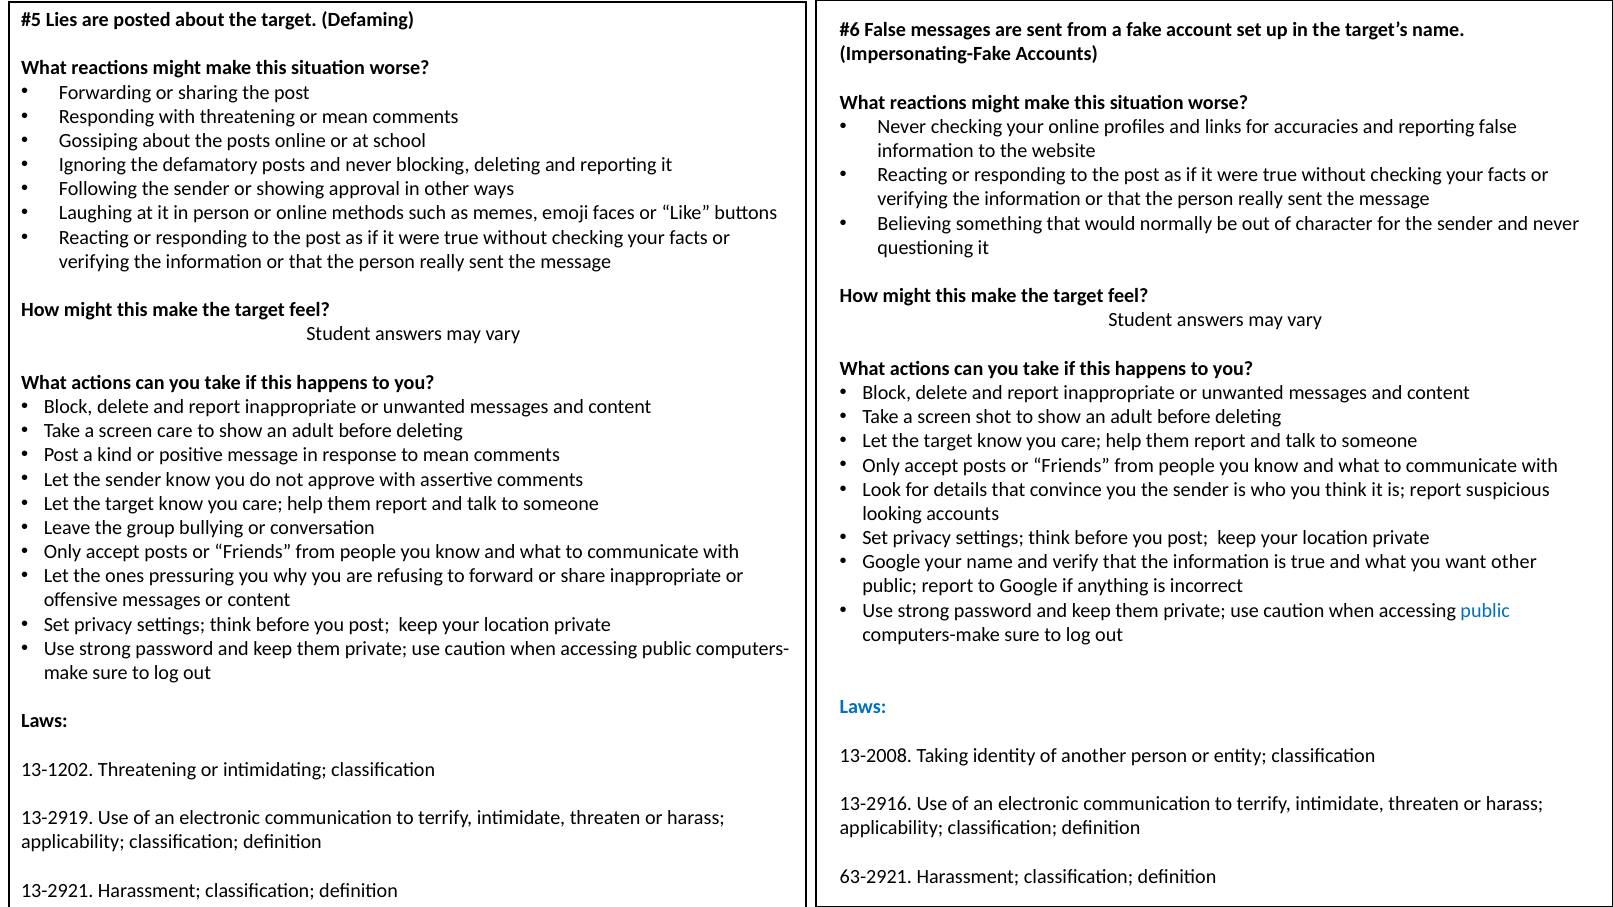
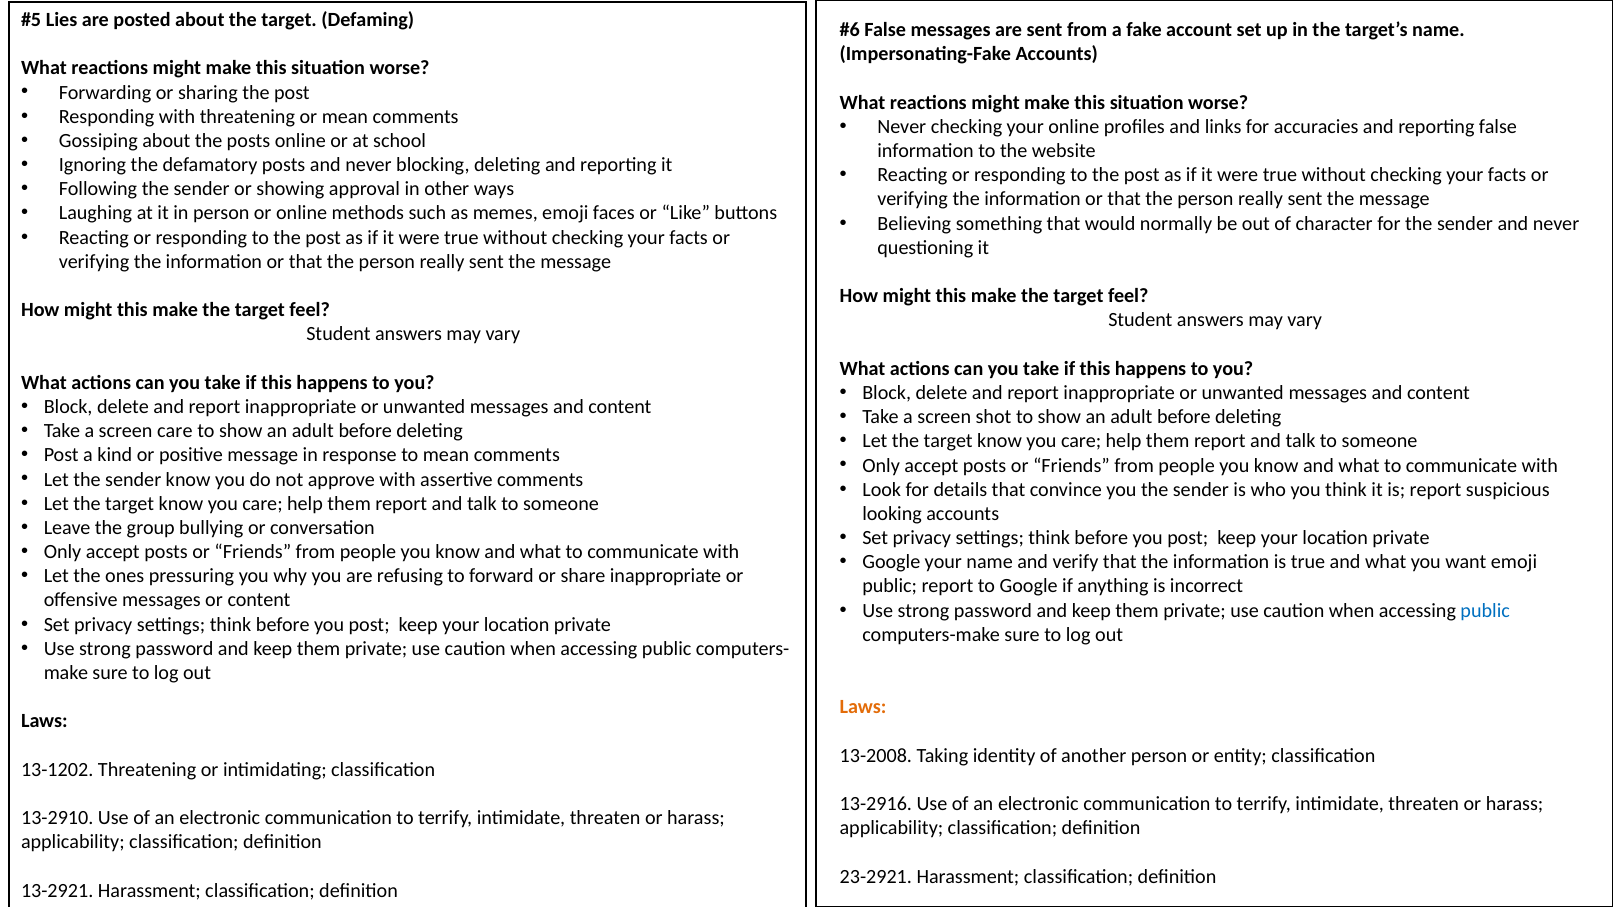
want other: other -> emoji
Laws at (863, 707) colour: blue -> orange
13-2919: 13-2919 -> 13-2910
63-2921: 63-2921 -> 23-2921
